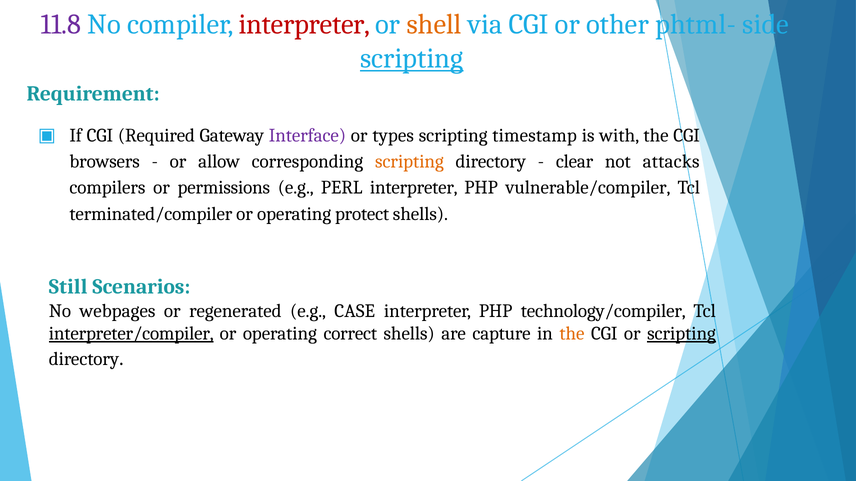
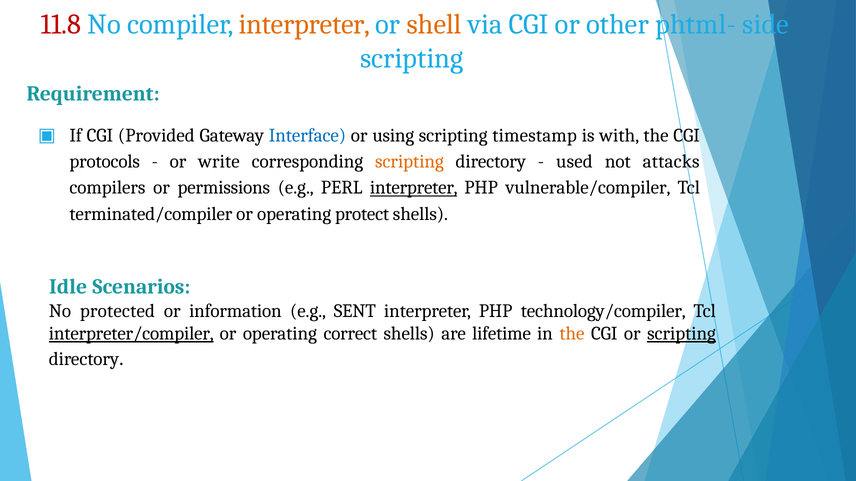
11.8 colour: purple -> red
interpreter at (304, 24) colour: red -> orange
scripting at (412, 59) underline: present -> none
Required: Required -> Provided
Interface colour: purple -> blue
types: types -> using
browsers: browsers -> protocols
allow: allow -> write
clear: clear -> used
interpreter at (414, 188) underline: none -> present
Still: Still -> Idle
webpages: webpages -> protected
regenerated: regenerated -> information
CASE: CASE -> SENT
capture: capture -> lifetime
